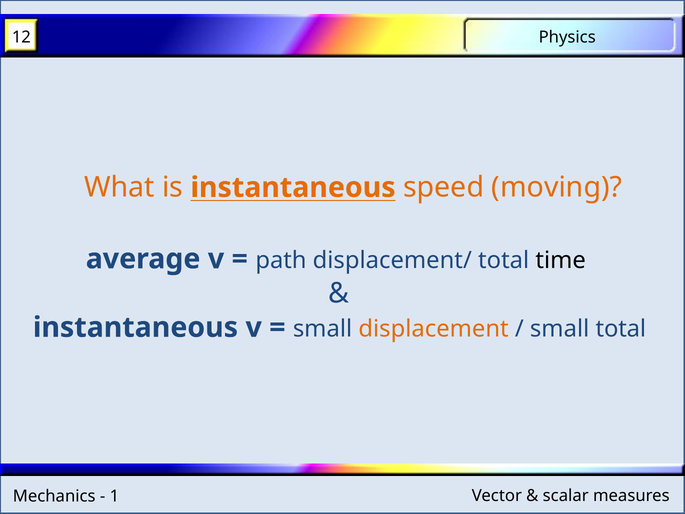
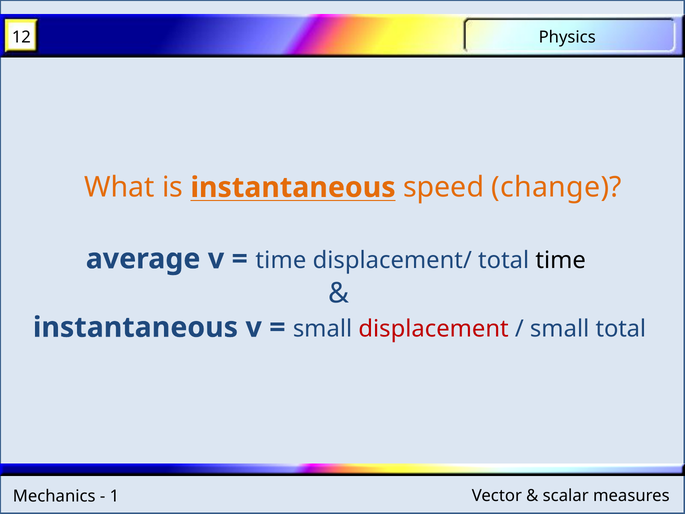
moving: moving -> change
path at (281, 260): path -> time
displacement colour: orange -> red
